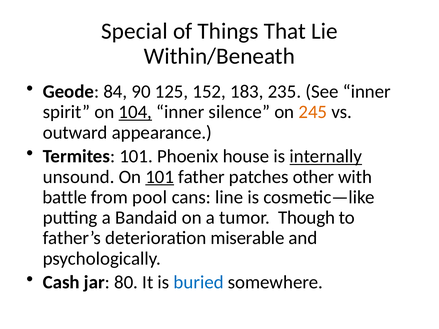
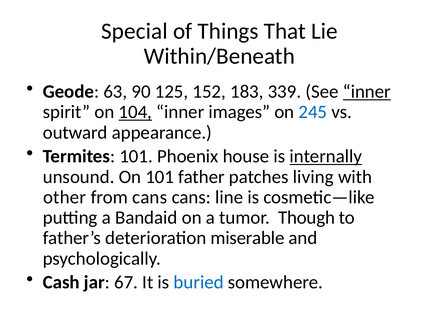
84: 84 -> 63
235: 235 -> 339
inner at (367, 92) underline: none -> present
silence: silence -> images
245 colour: orange -> blue
101 at (160, 177) underline: present -> none
other: other -> living
battle: battle -> other
from pool: pool -> cans
80: 80 -> 67
